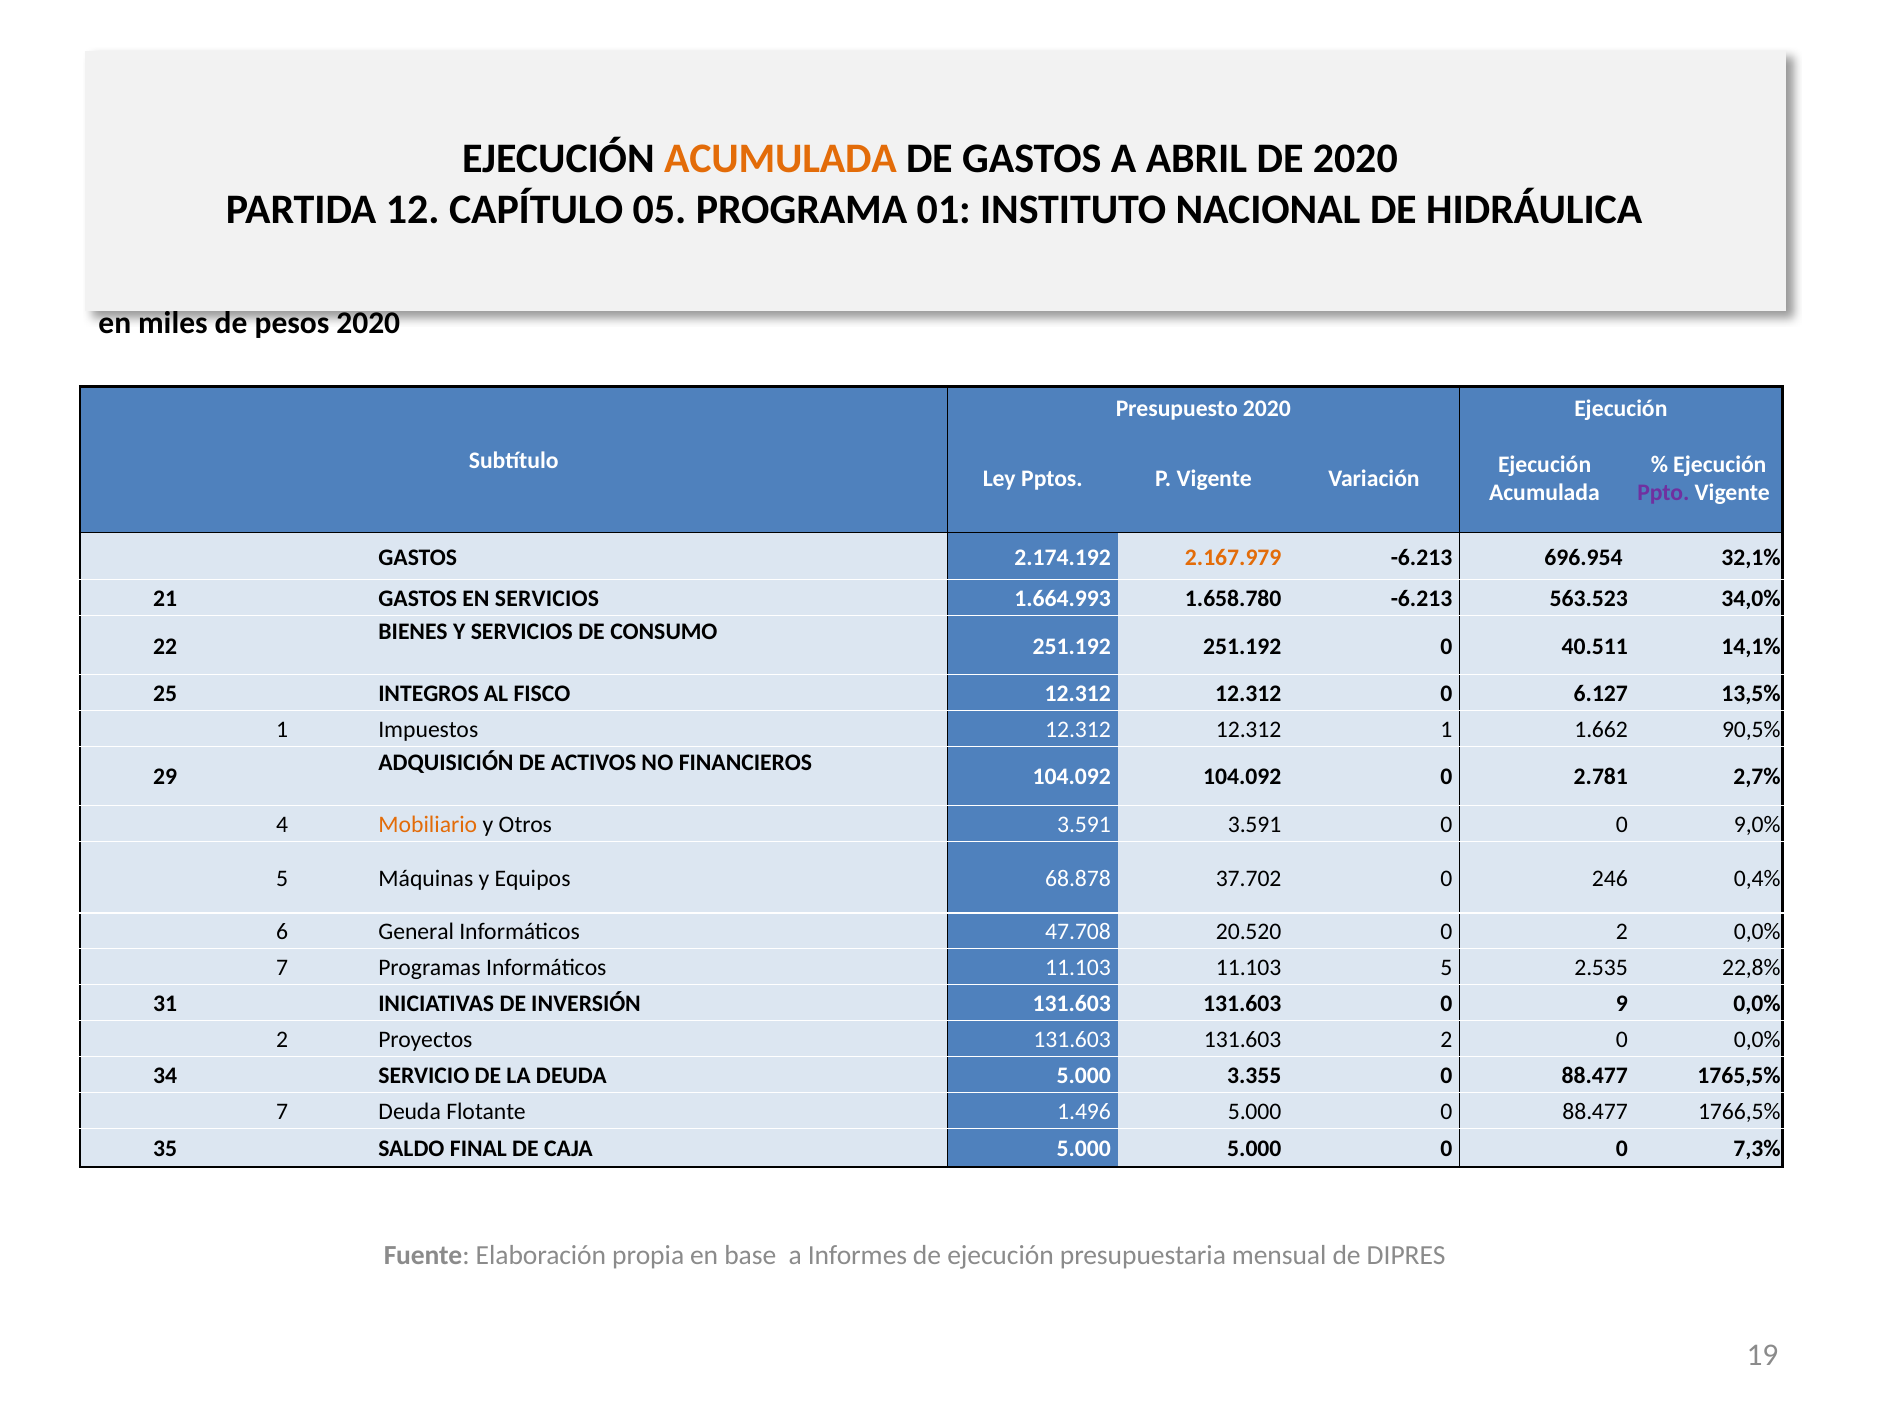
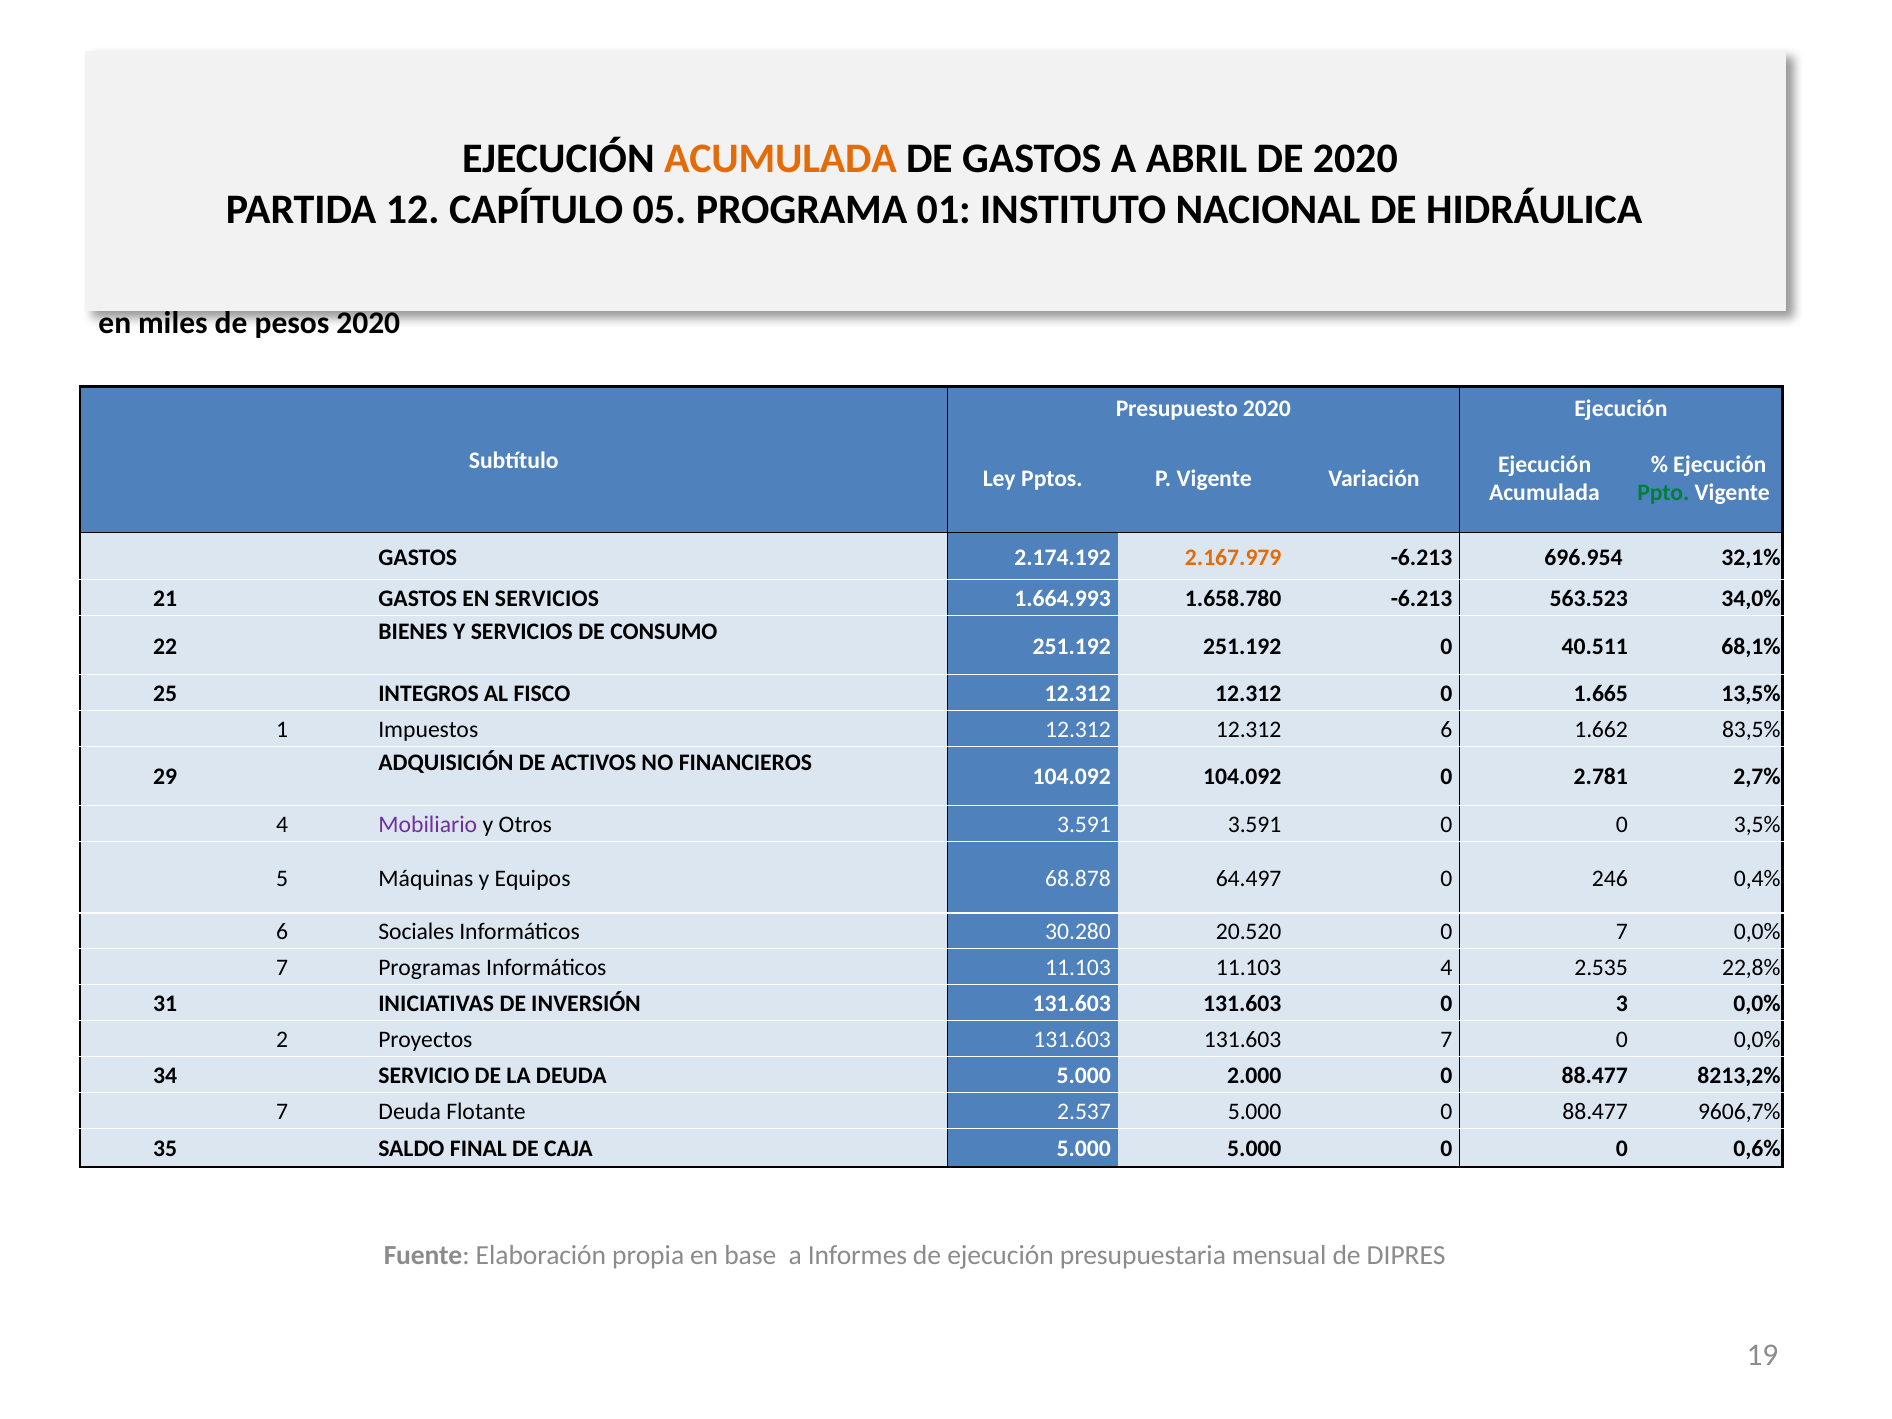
Ppto colour: purple -> green
14,1%: 14,1% -> 68,1%
6.127: 6.127 -> 1.665
12.312 1: 1 -> 6
90,5%: 90,5% -> 83,5%
Mobiliario colour: orange -> purple
9,0%: 9,0% -> 3,5%
37.702: 37.702 -> 64.497
General: General -> Sociales
47.708: 47.708 -> 30.280
0 2: 2 -> 7
11.103 5: 5 -> 4
9: 9 -> 3
131.603 2: 2 -> 7
3.355: 3.355 -> 2.000
1765,5%: 1765,5% -> 8213,2%
1.496: 1.496 -> 2.537
1766,5%: 1766,5% -> 9606,7%
7,3%: 7,3% -> 0,6%
